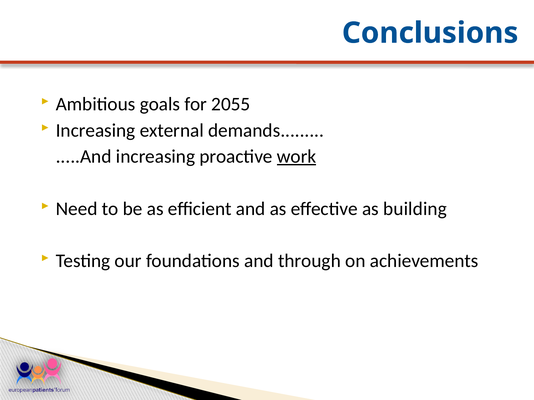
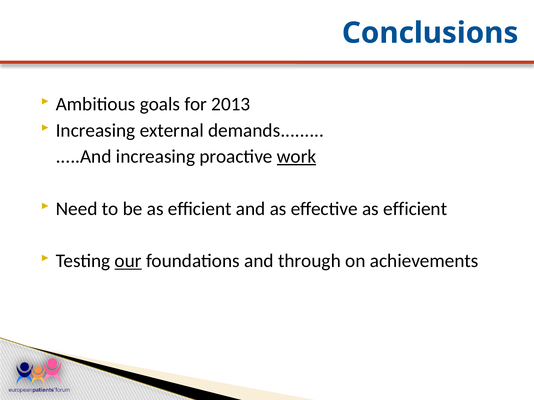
2055: 2055 -> 2013
effective as building: building -> efficient
our underline: none -> present
